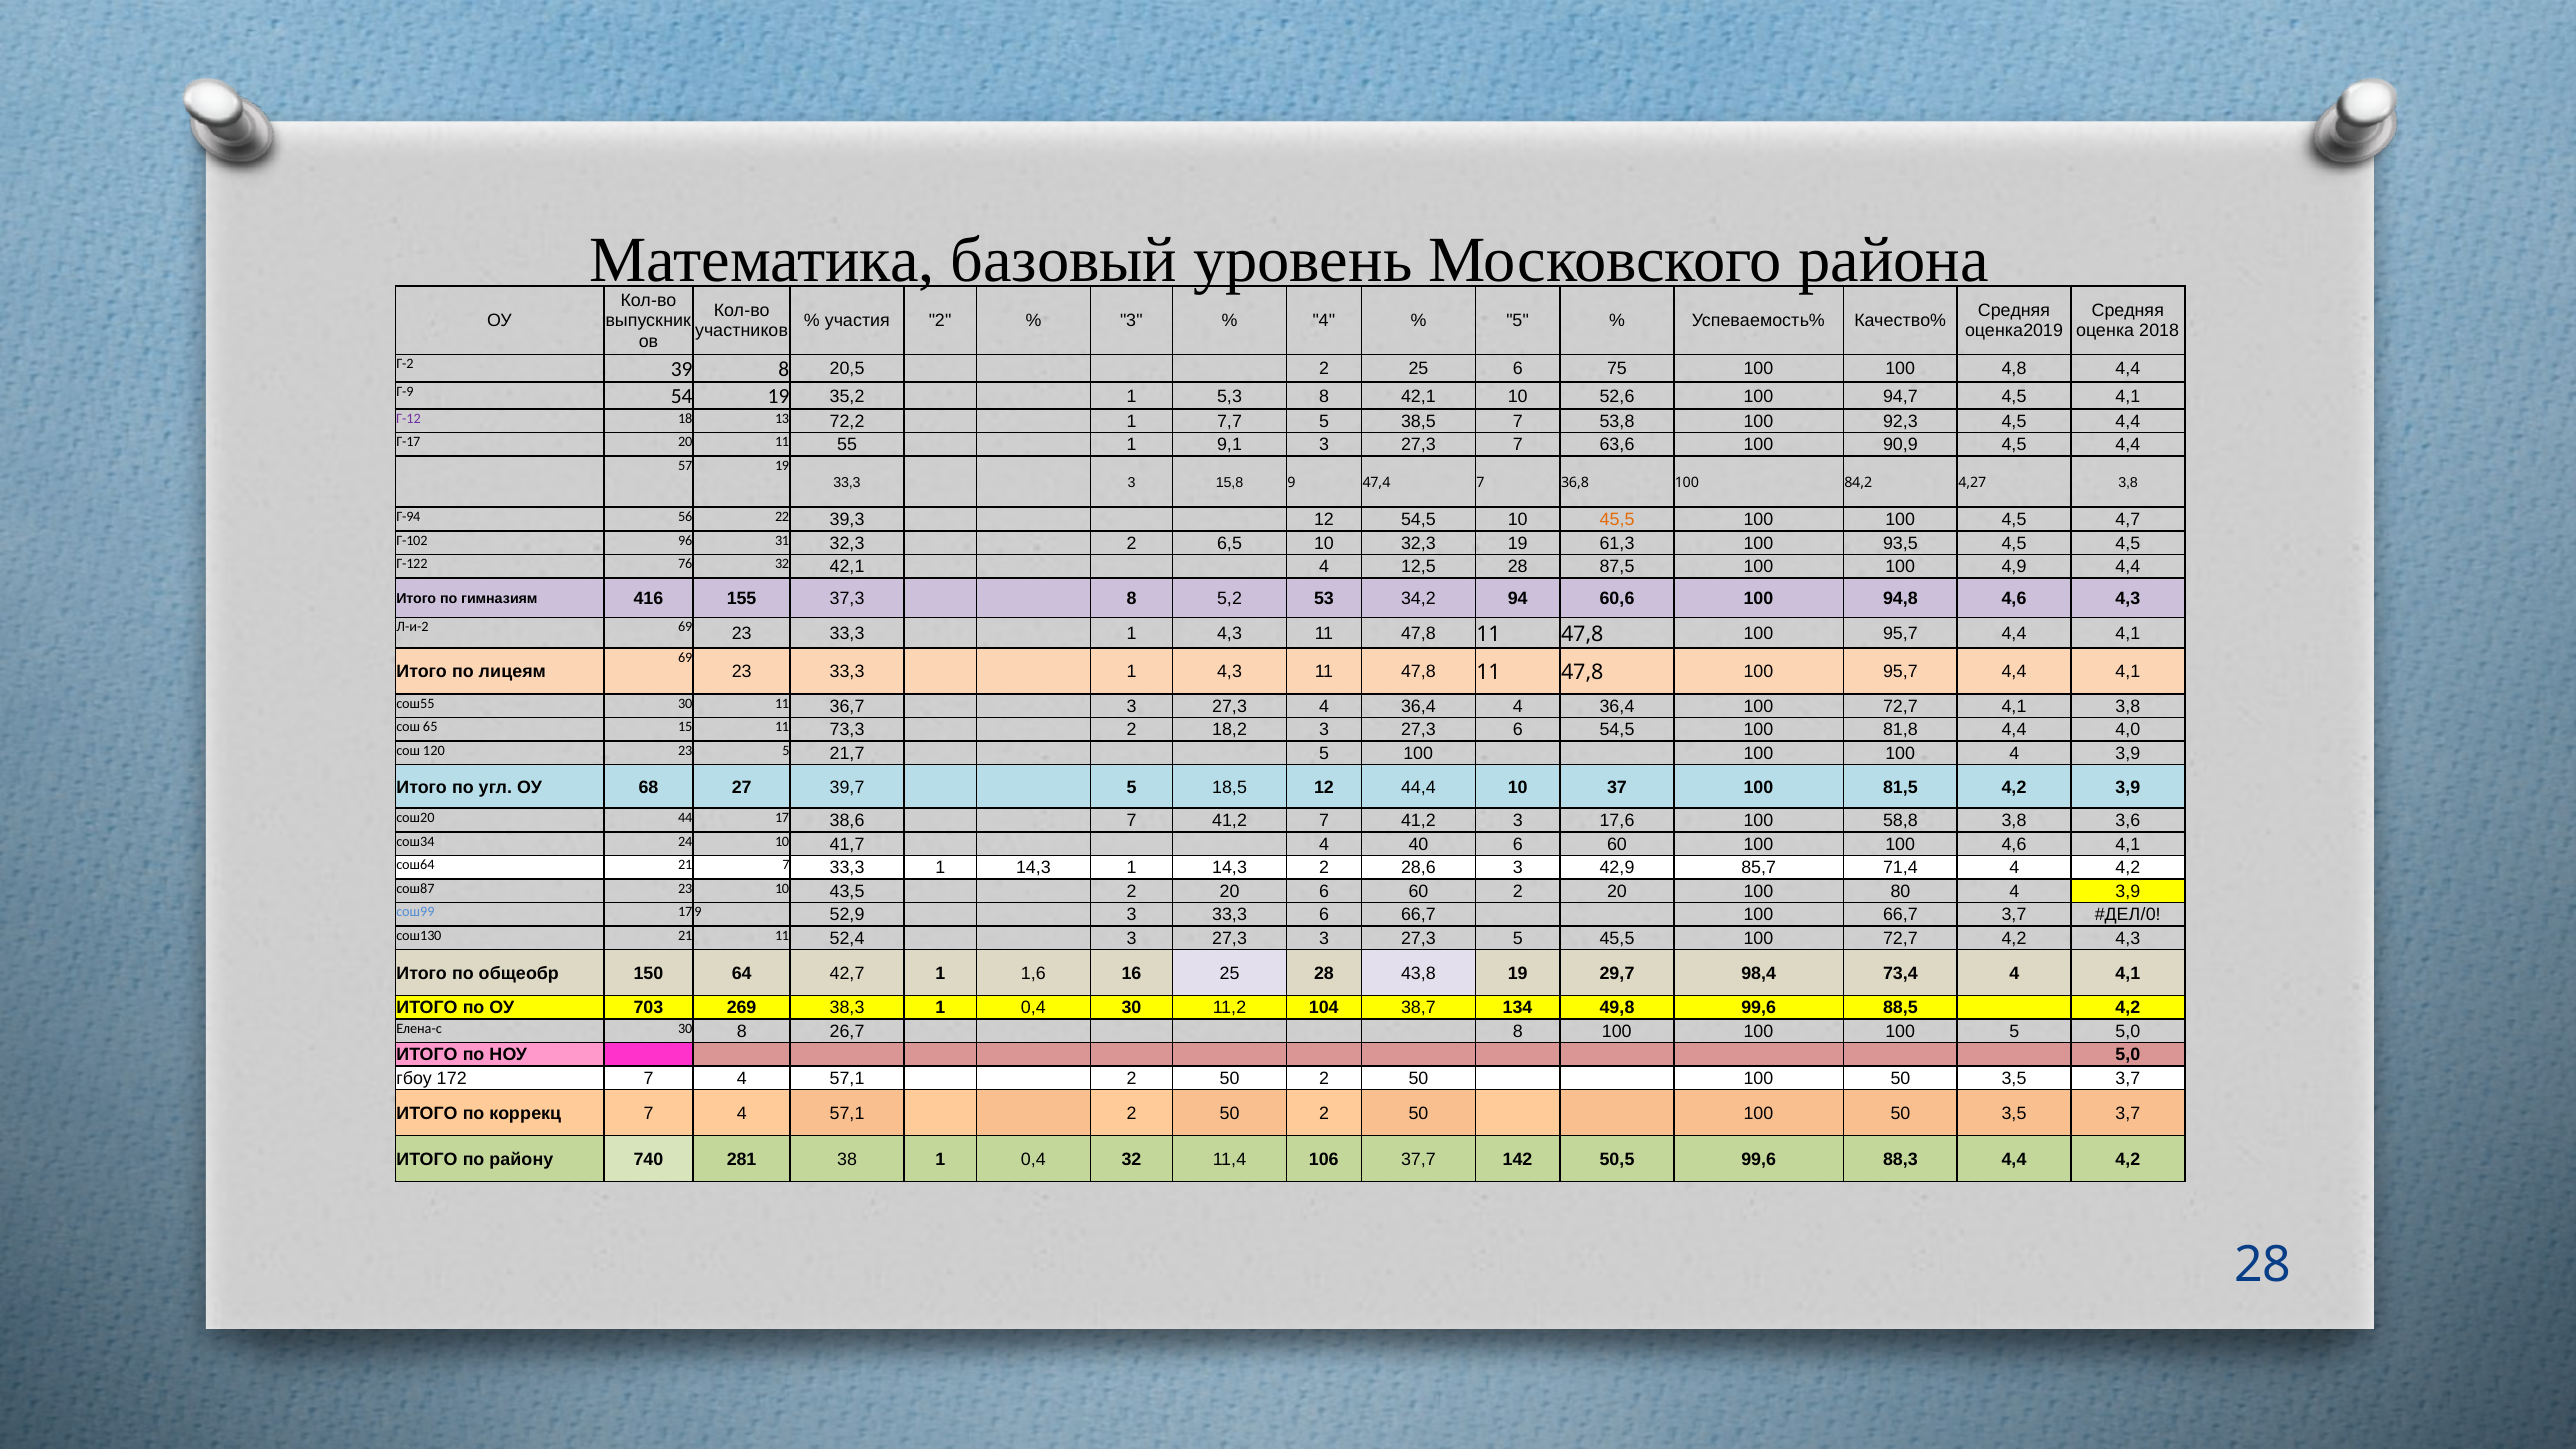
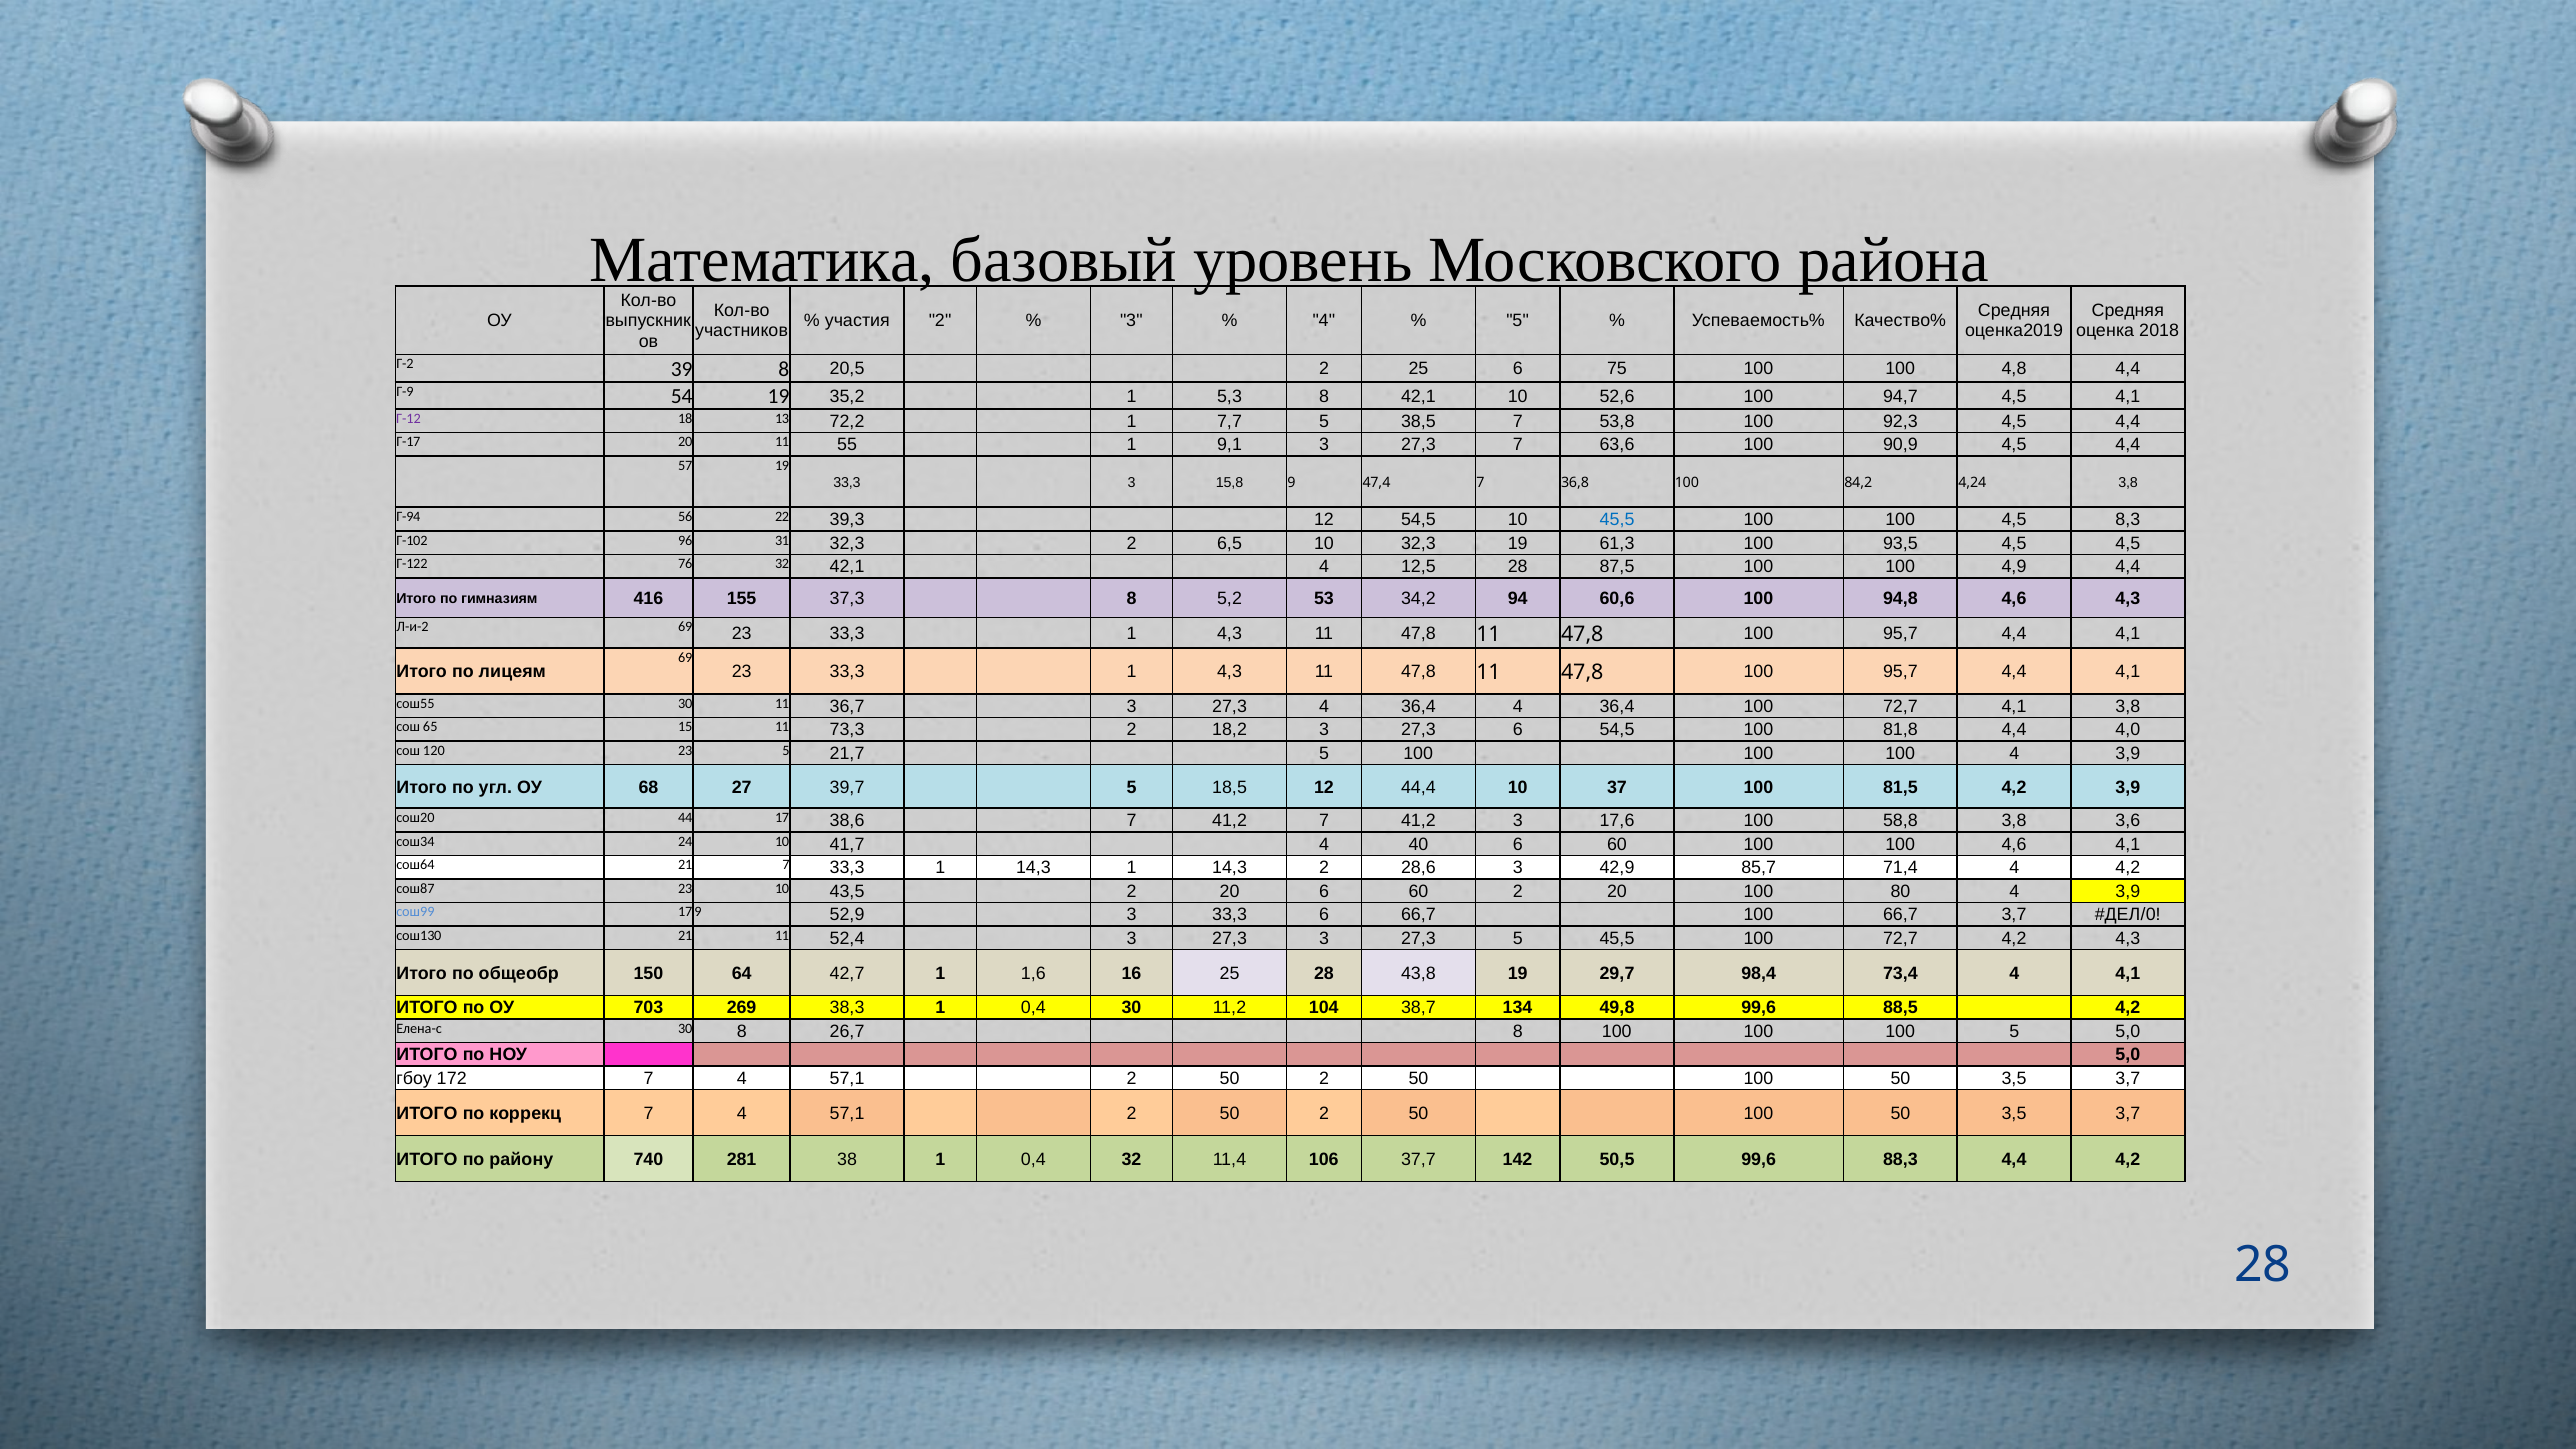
4,27: 4,27 -> 4,24
45,5 at (1617, 520) colour: orange -> blue
4,7: 4,7 -> 8,3
